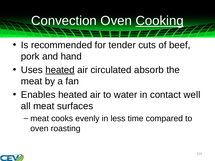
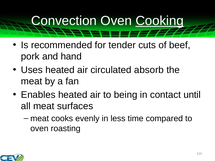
heated at (60, 70) underline: present -> none
water: water -> being
well: well -> until
